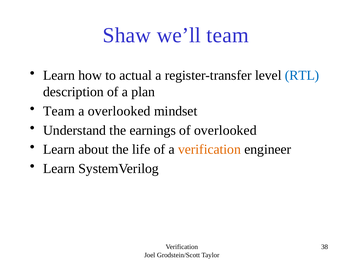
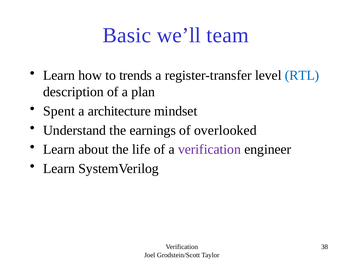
Shaw: Shaw -> Basic
actual: actual -> trends
Team at (59, 111): Team -> Spent
a overlooked: overlooked -> architecture
verification at (209, 149) colour: orange -> purple
